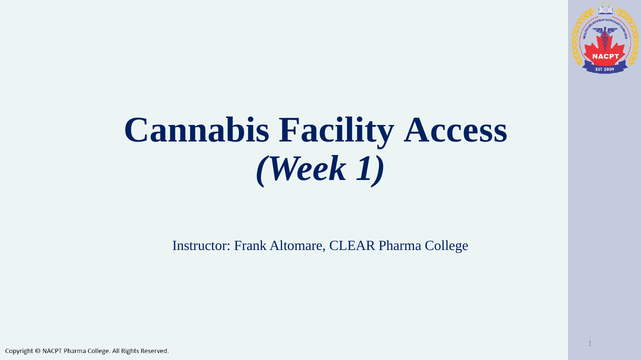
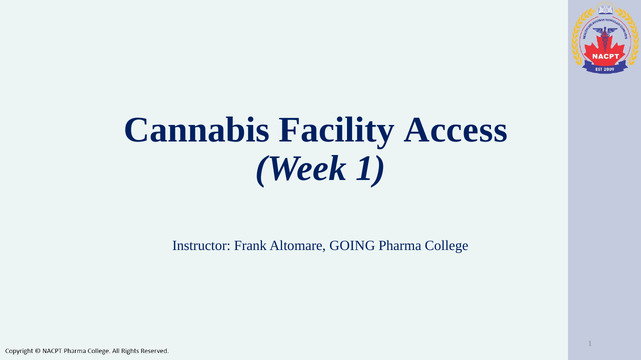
CLEAR: CLEAR -> GOING
